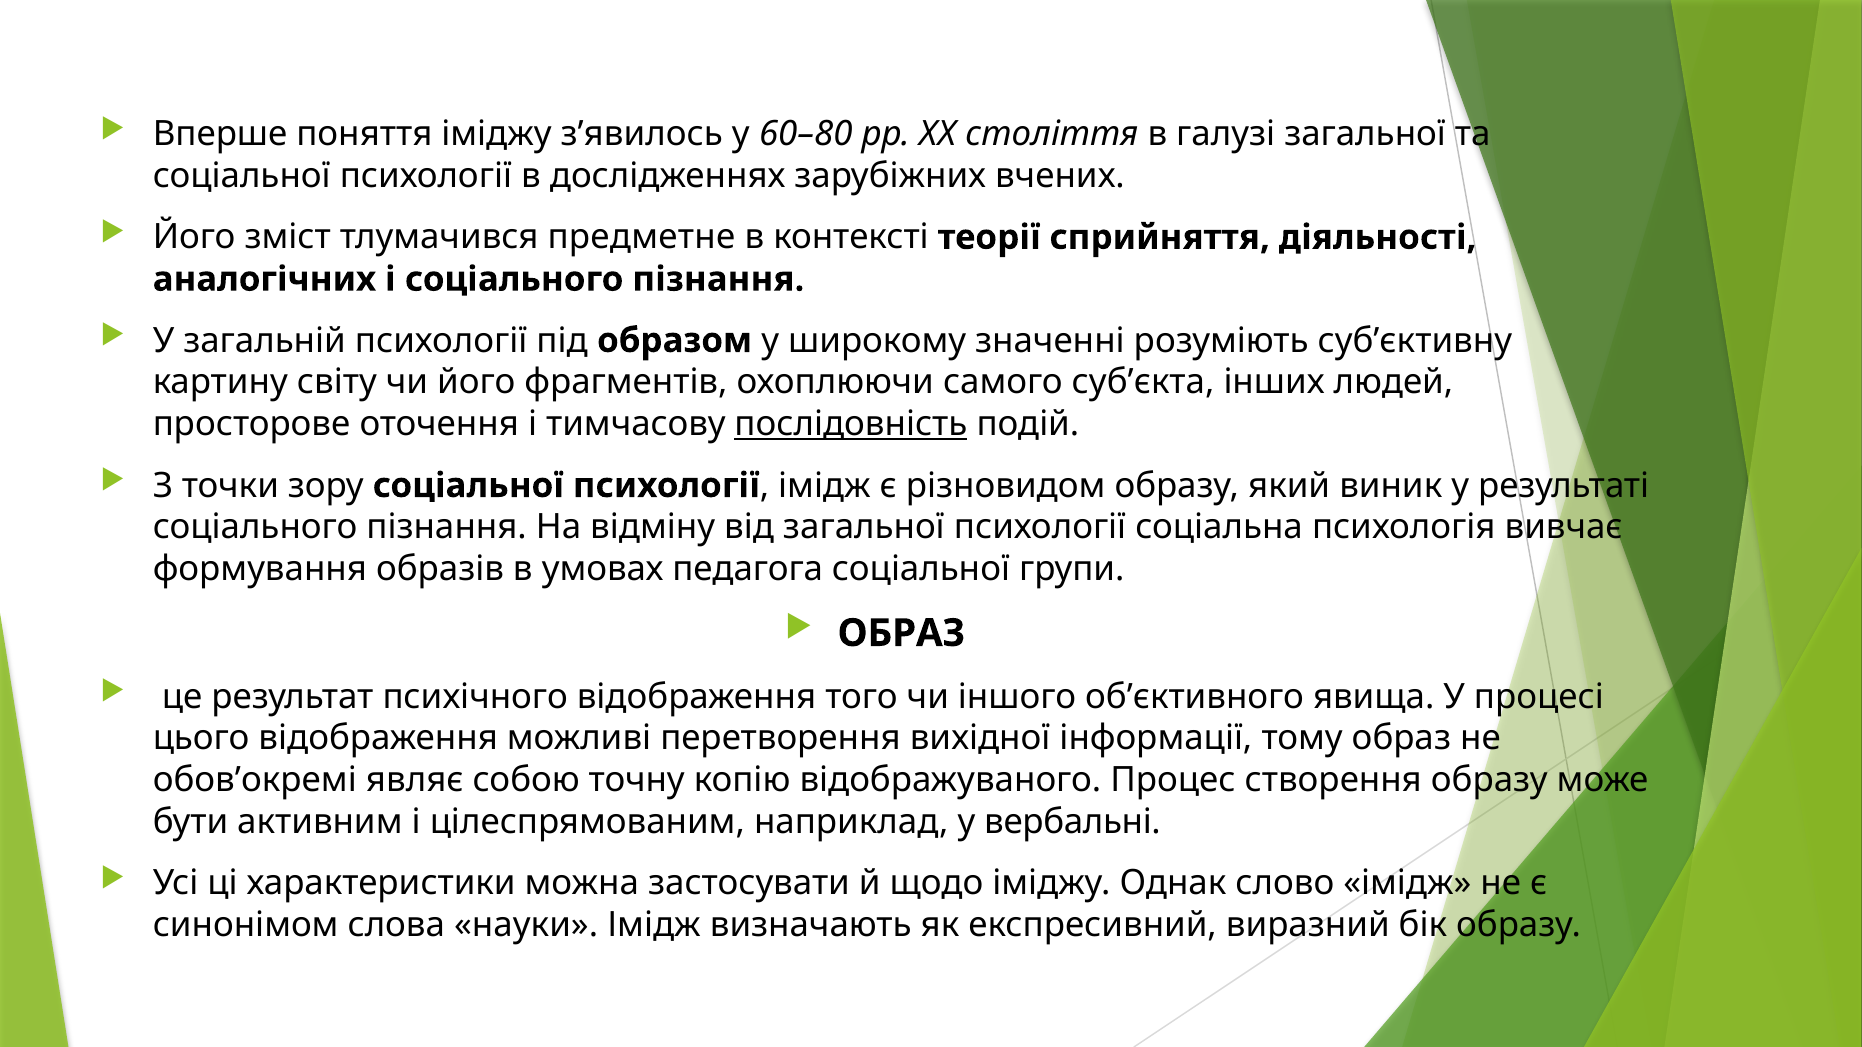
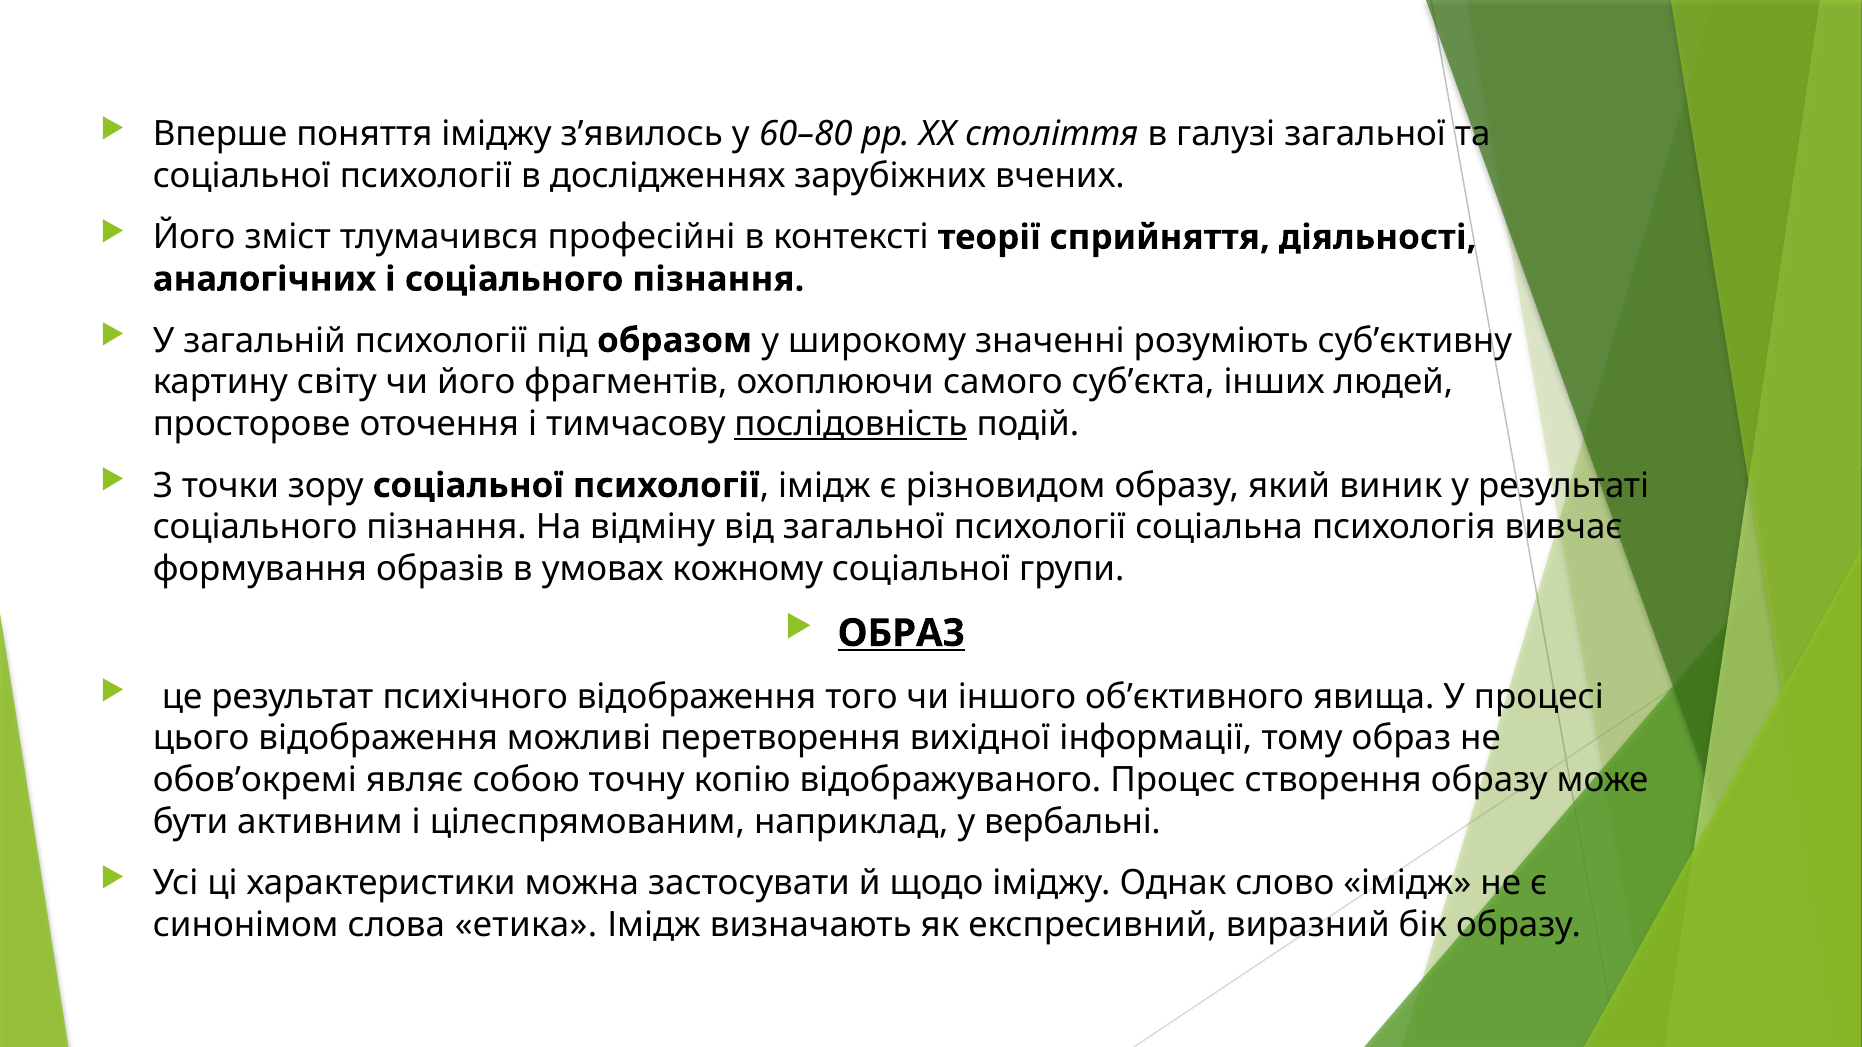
предметне: предметне -> професійні
педагога: педагога -> кожному
ОБРАЗ at (901, 633) underline: none -> present
науки: науки -> етика
